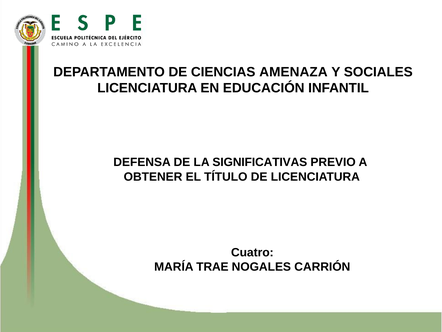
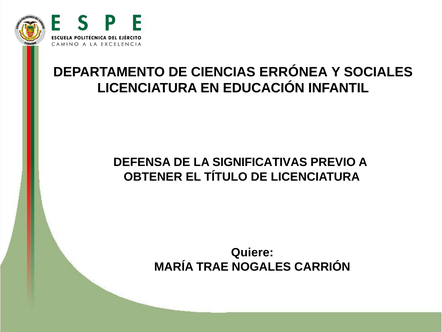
AMENAZA: AMENAZA -> ERRÓNEA
Cuatro: Cuatro -> Quiere
